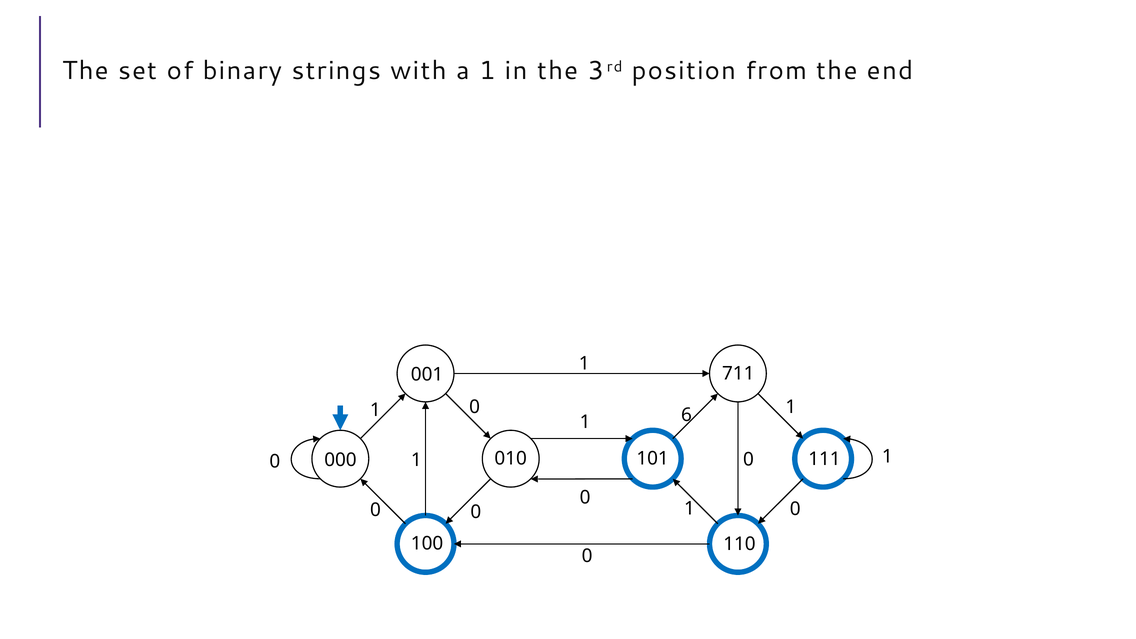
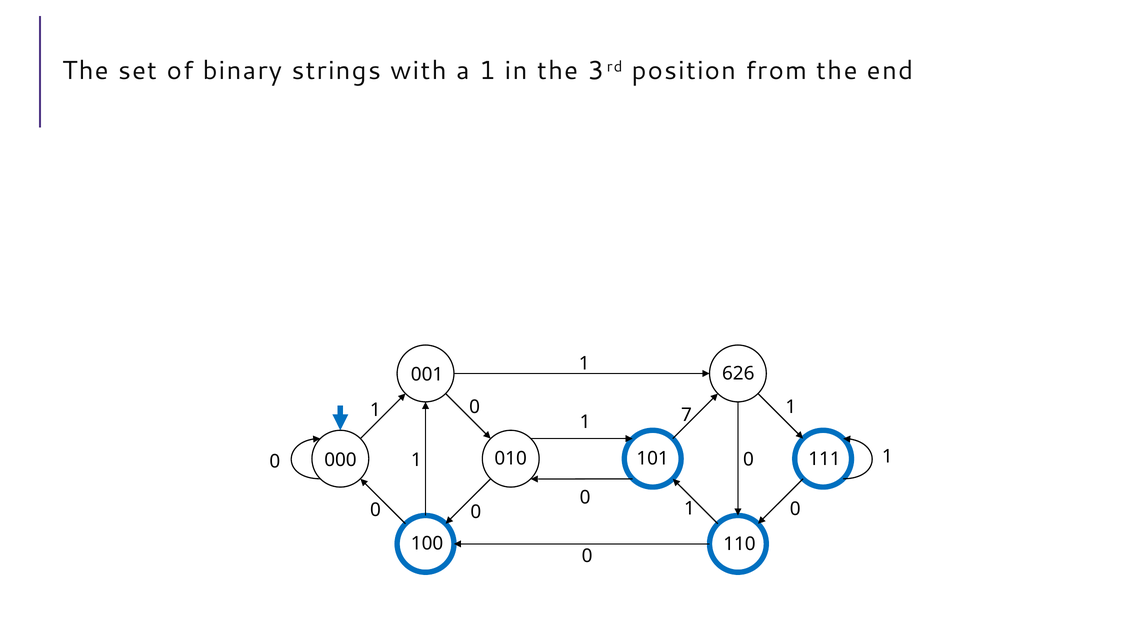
711: 711 -> 626
6: 6 -> 7
